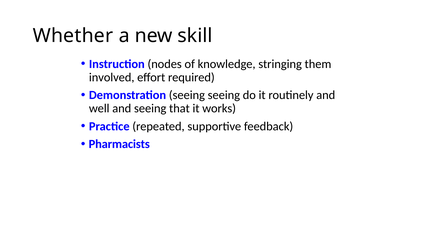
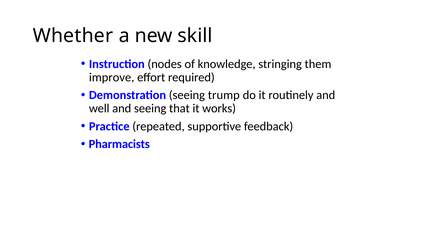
involved: involved -> improve
seeing seeing: seeing -> trump
